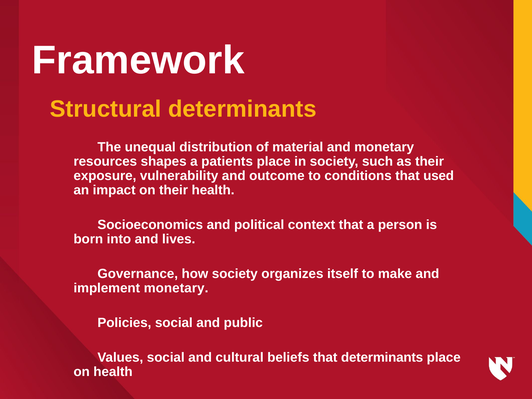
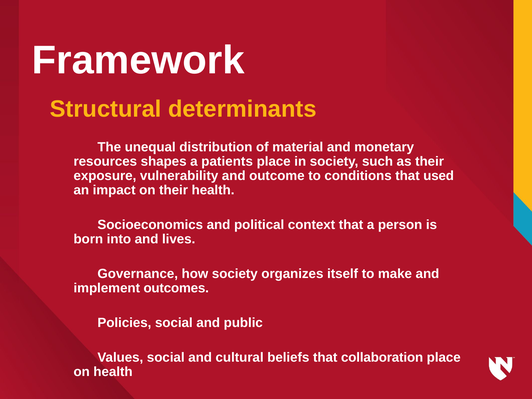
implement monetary: monetary -> outcomes
that determinants: determinants -> collaboration
